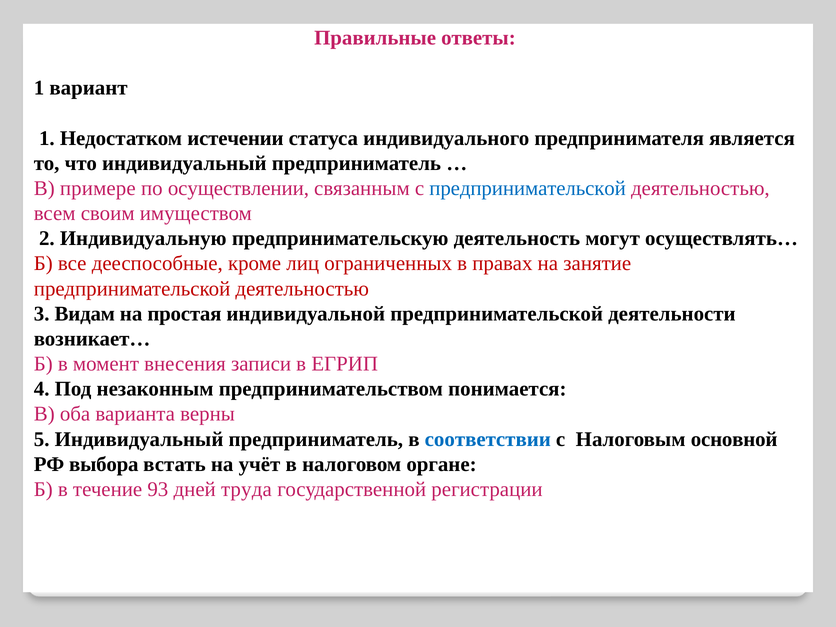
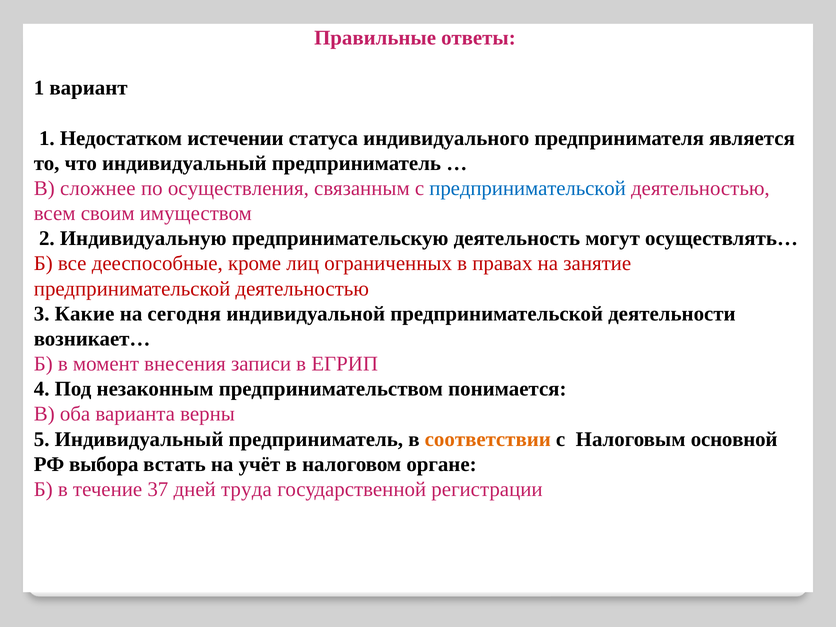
примере: примере -> сложнее
осуществлении: осуществлении -> осуществления
Видам: Видам -> Какие
простая: простая -> сегодня
соответствии colour: blue -> orange
93: 93 -> 37
